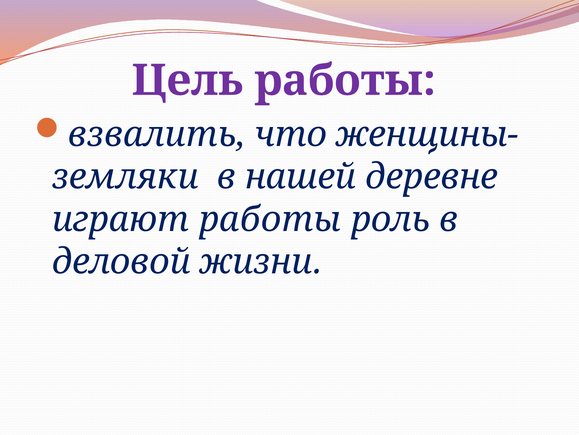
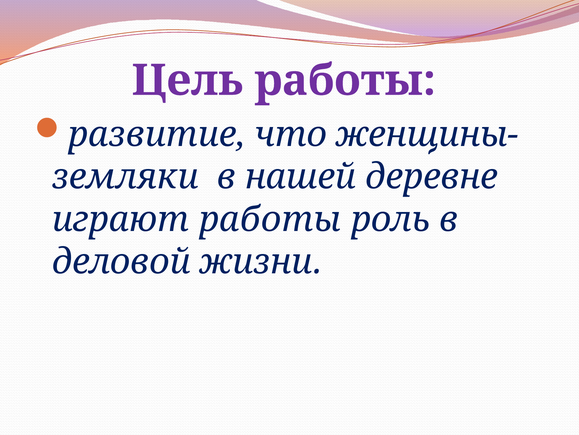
взвалить: взвалить -> развитие
